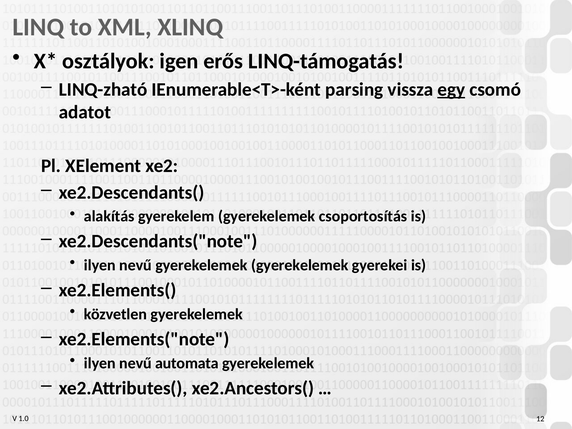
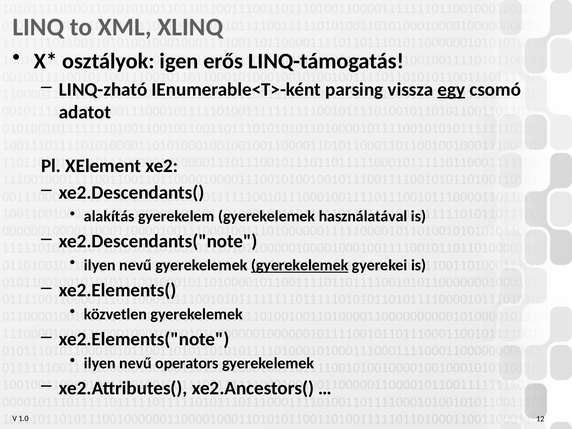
csoportosítás: csoportosítás -> használatával
gyerekelemek at (300, 265) underline: none -> present
automata: automata -> operators
